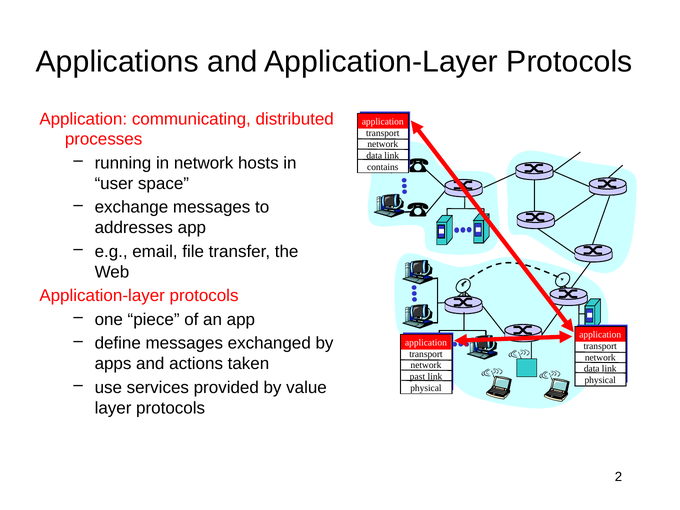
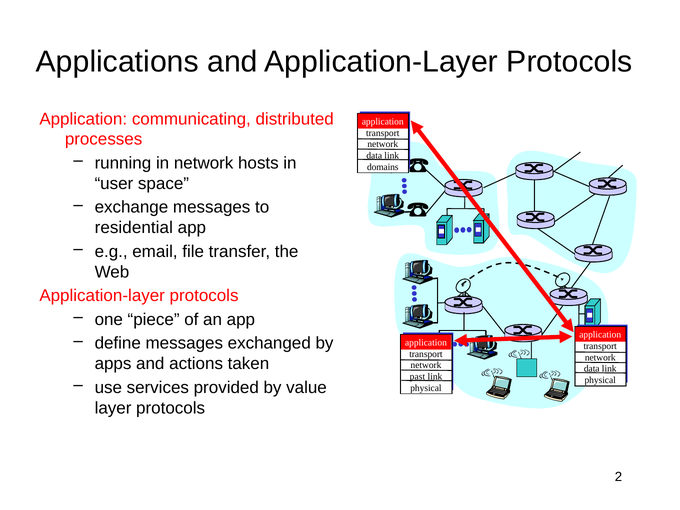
contains: contains -> domains
addresses: addresses -> residential
